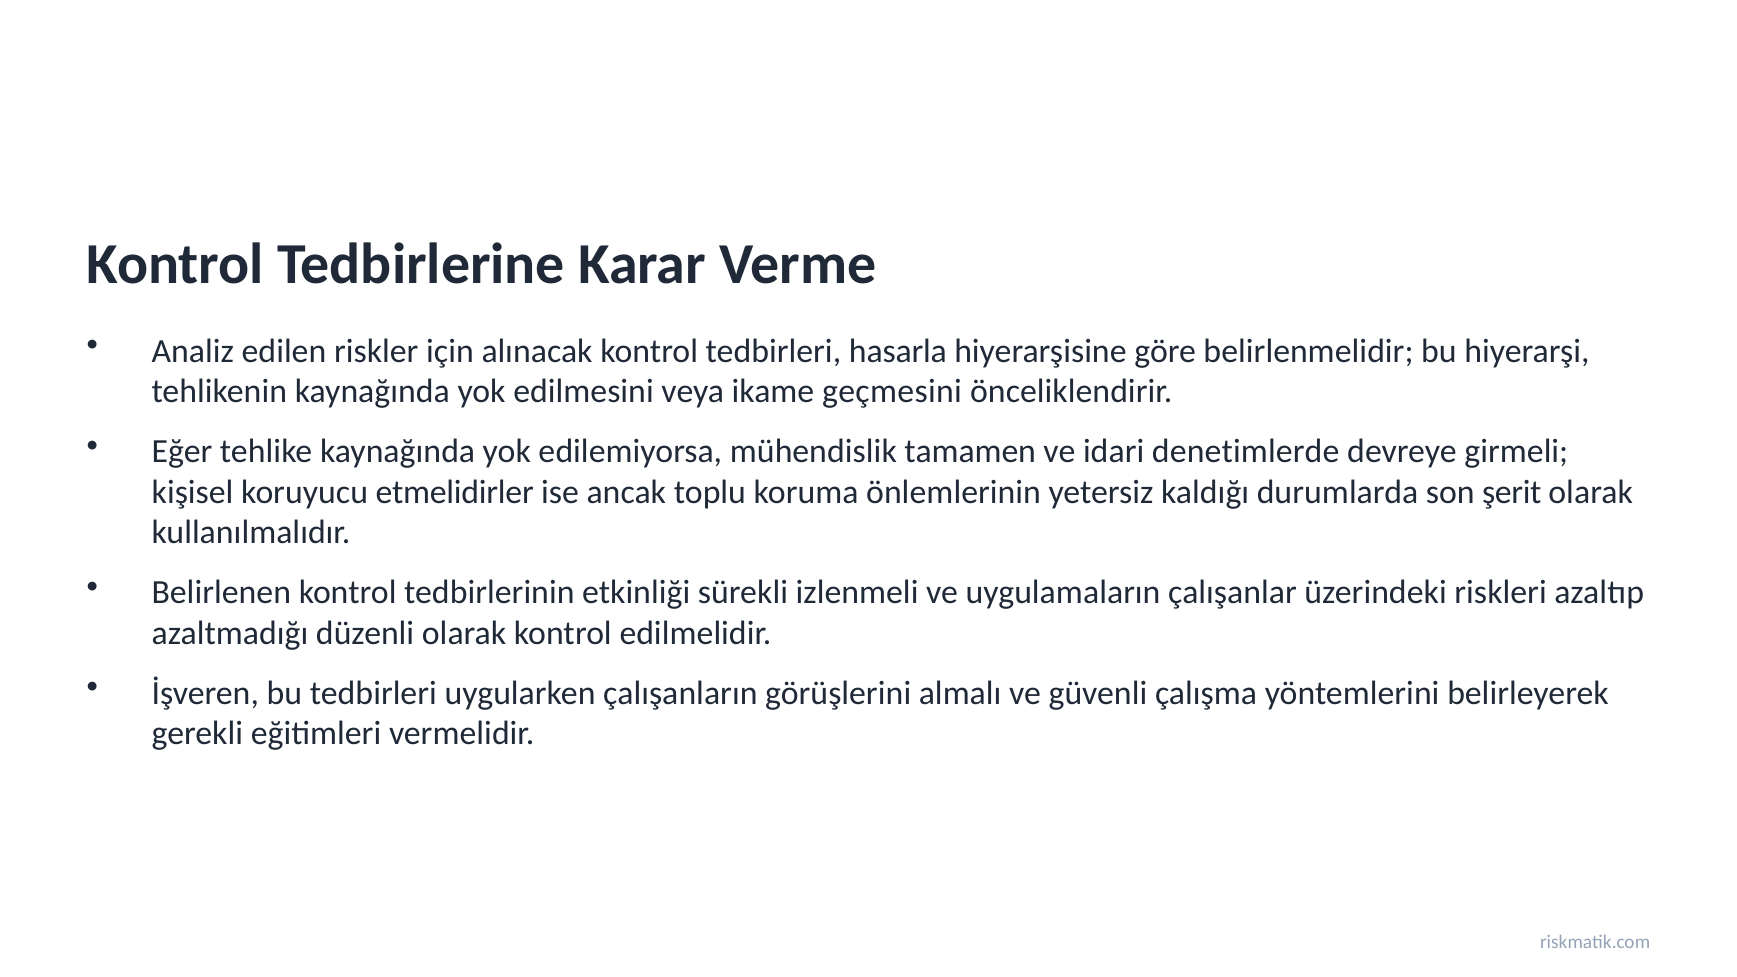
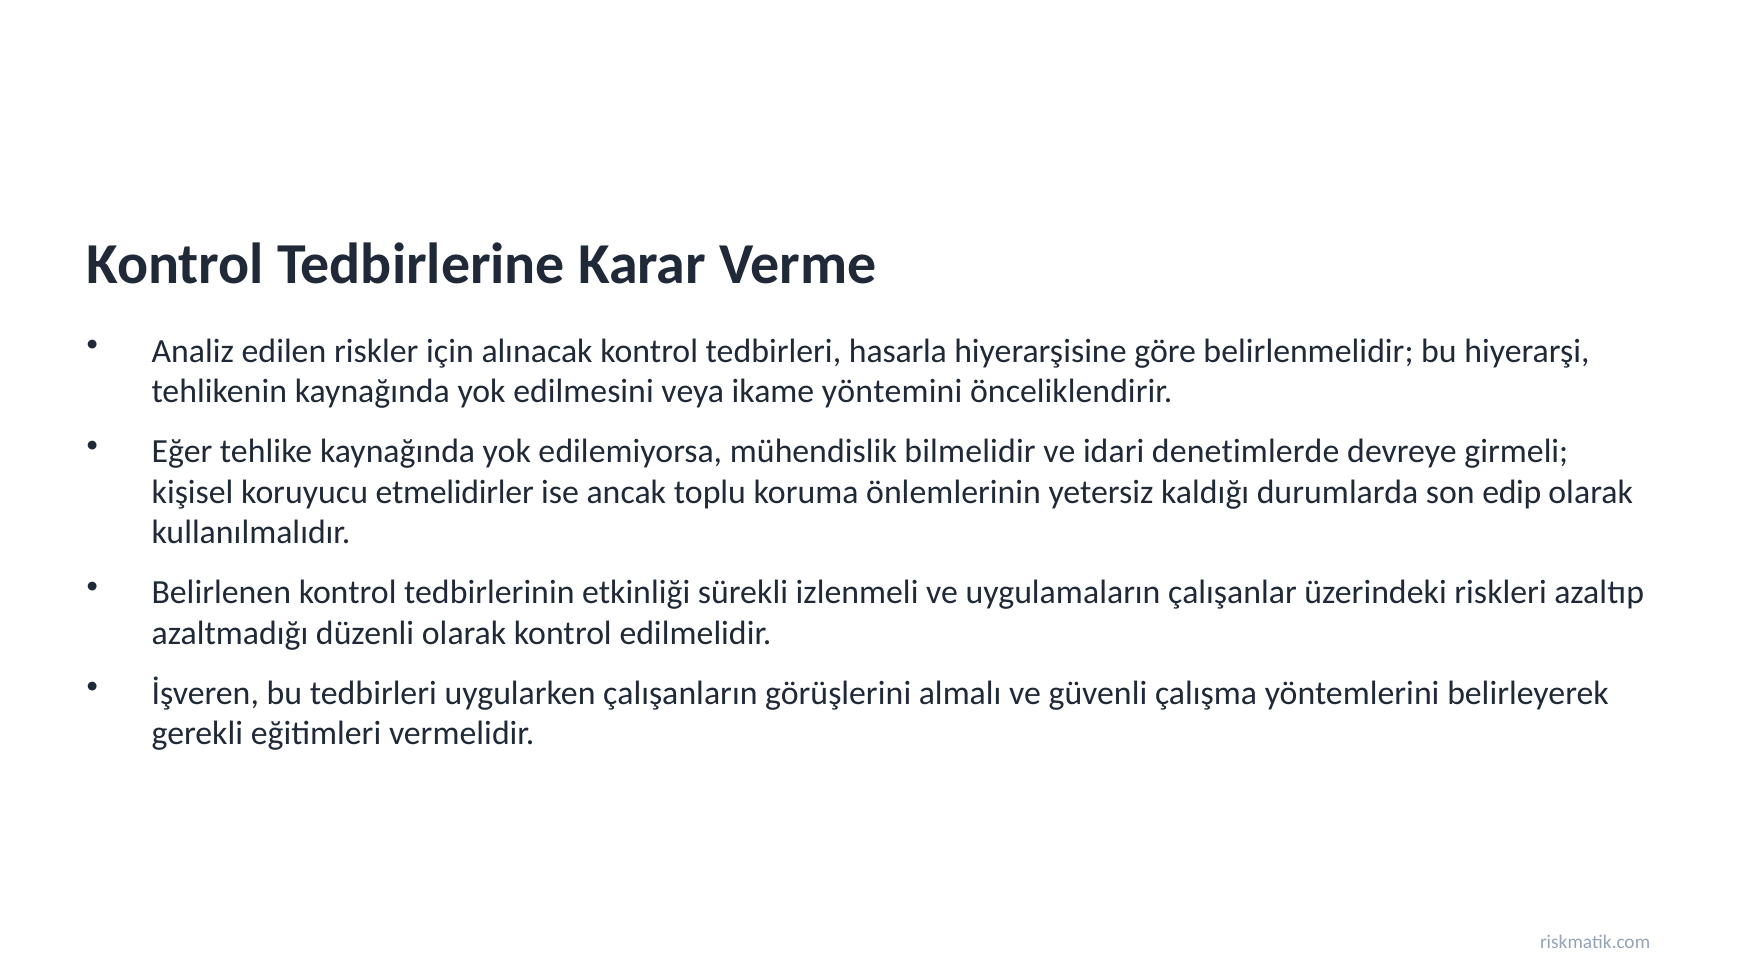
geçmesini: geçmesini -> yöntemini
tamamen: tamamen -> bilmelidir
şerit: şerit -> edip
